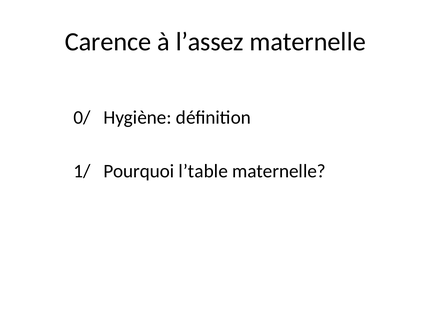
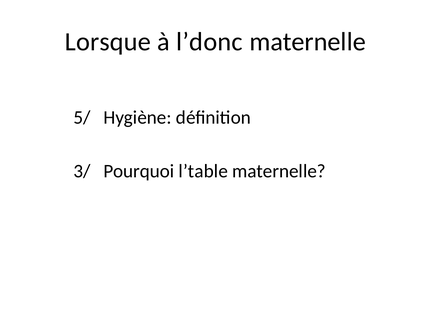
Carence: Carence -> Lorsque
l’assez: l’assez -> l’donc
0/: 0/ -> 5/
1/: 1/ -> 3/
